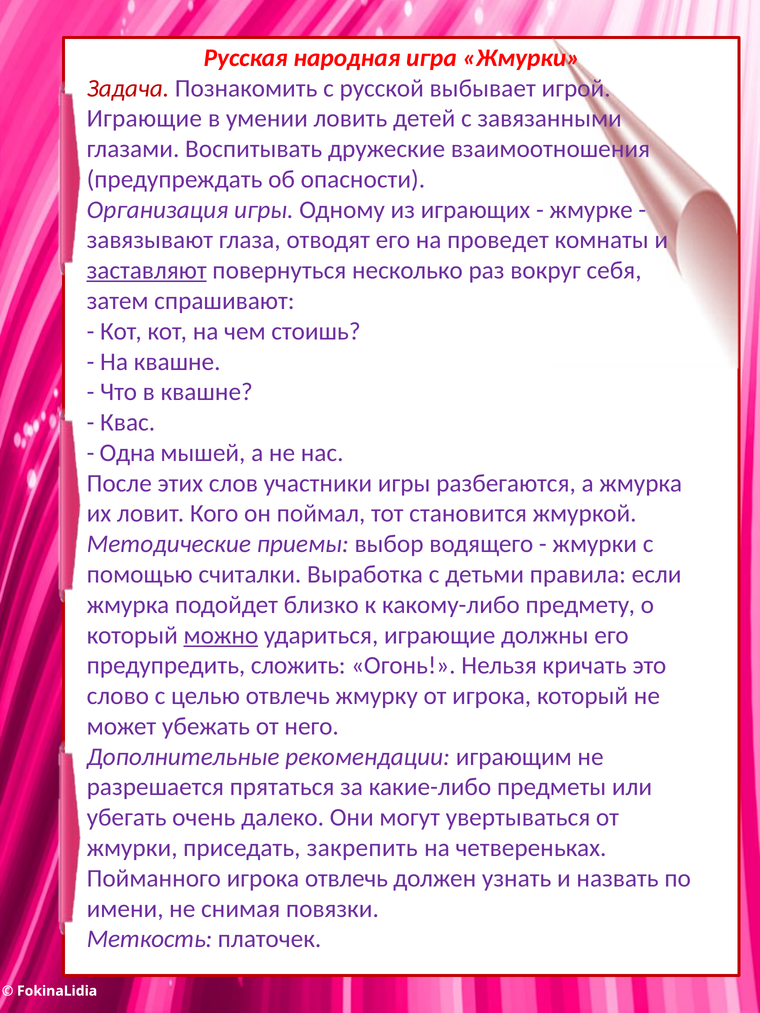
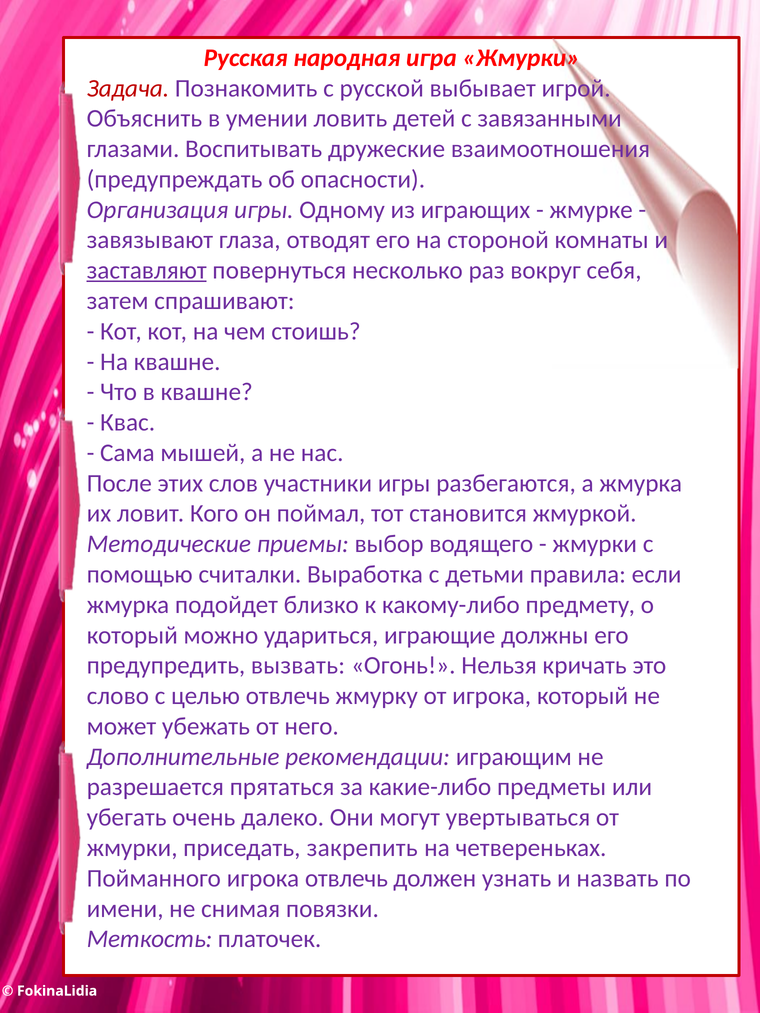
Играющие at (144, 119): Играющие -> Объяснить
проведет: проведет -> стороной
Одна: Одна -> Сама
можно underline: present -> none
сложить: сложить -> вызвать
